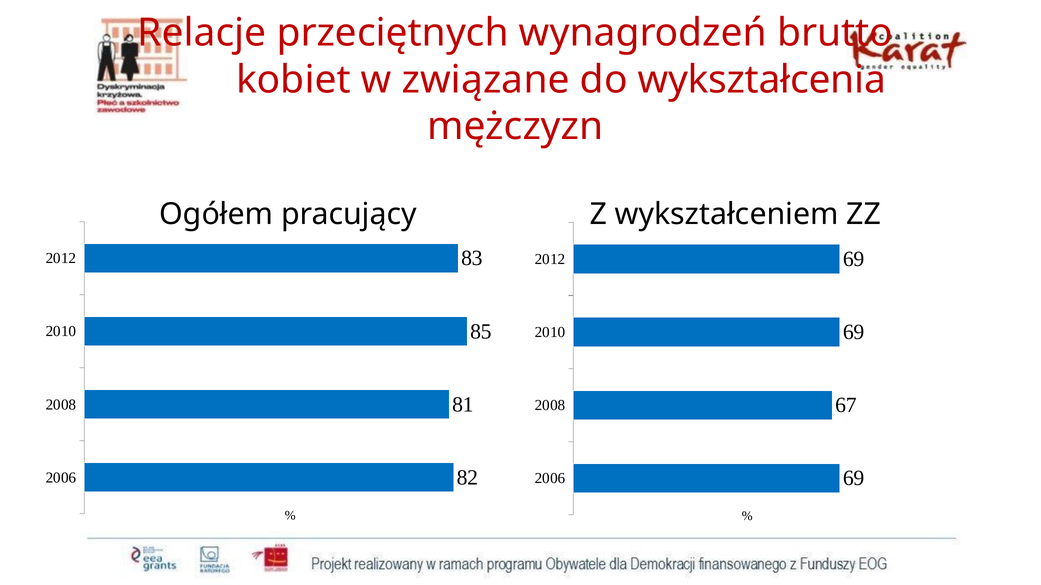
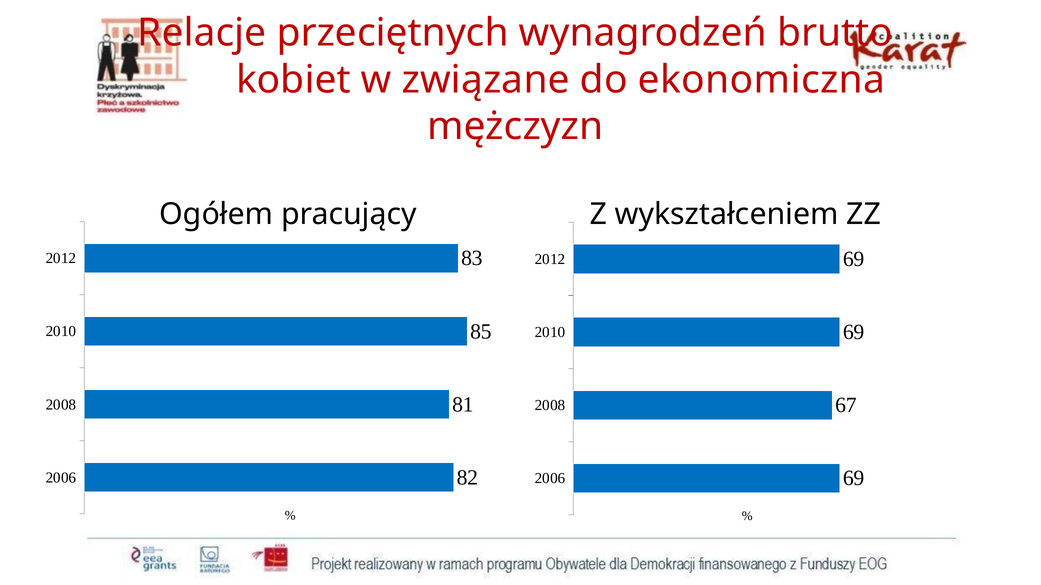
wykształcenia: wykształcenia -> ekonomiczna
